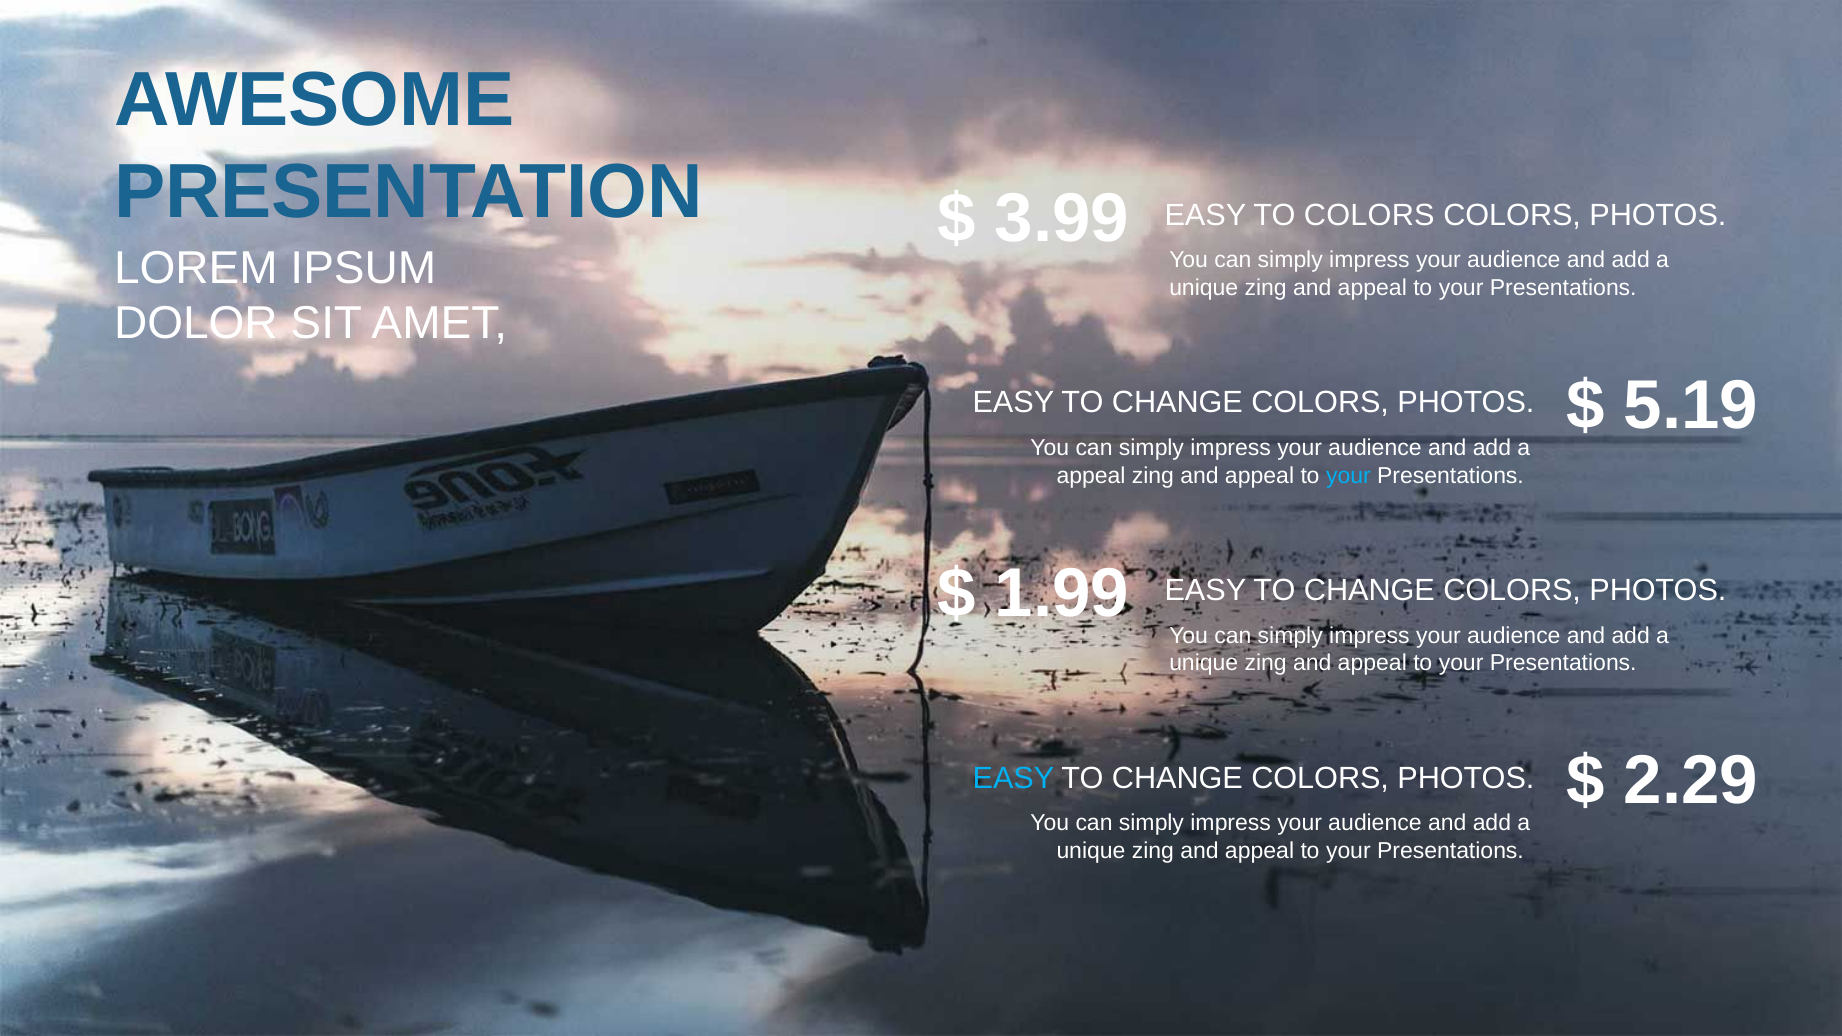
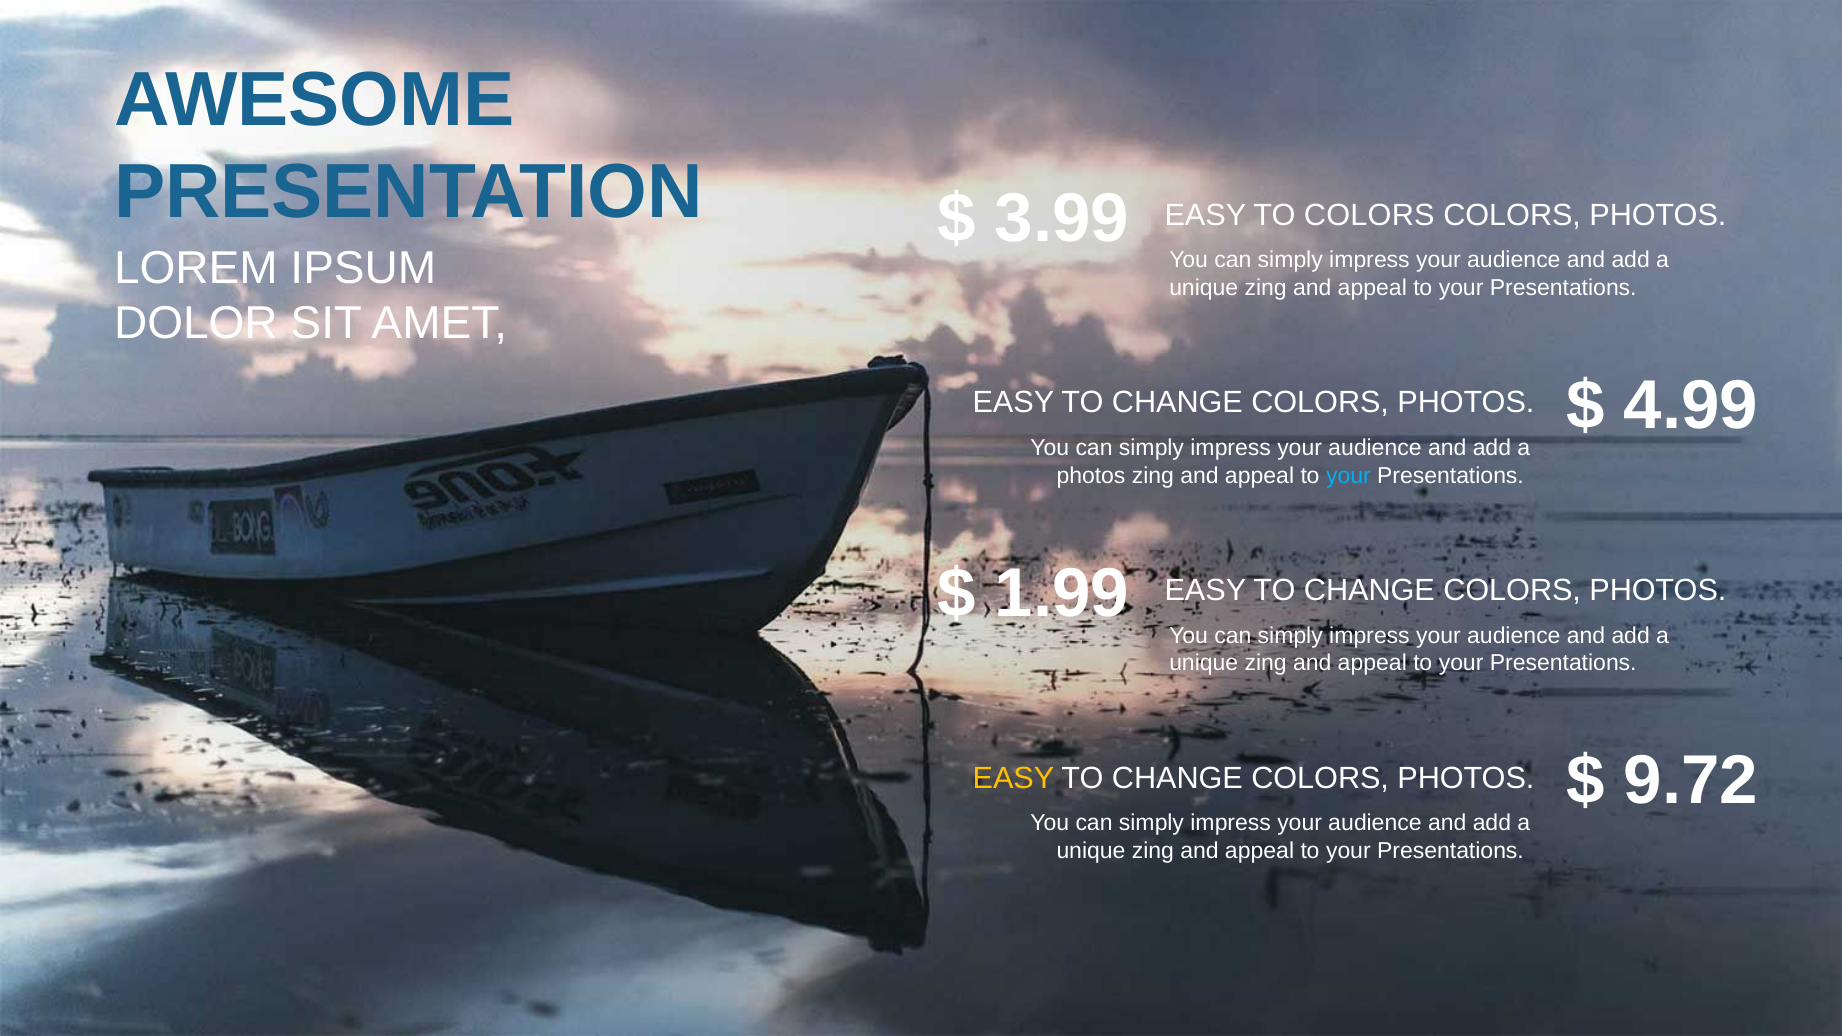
5.19: 5.19 -> 4.99
appeal at (1091, 475): appeal -> photos
2.29: 2.29 -> 9.72
EASY at (1013, 778) colour: light blue -> yellow
